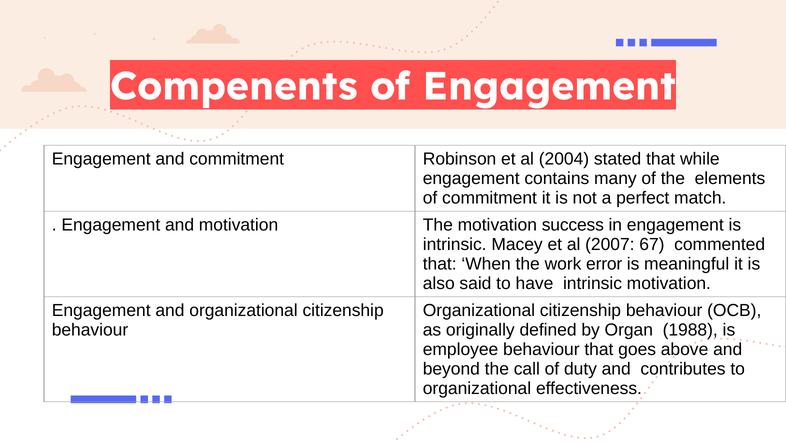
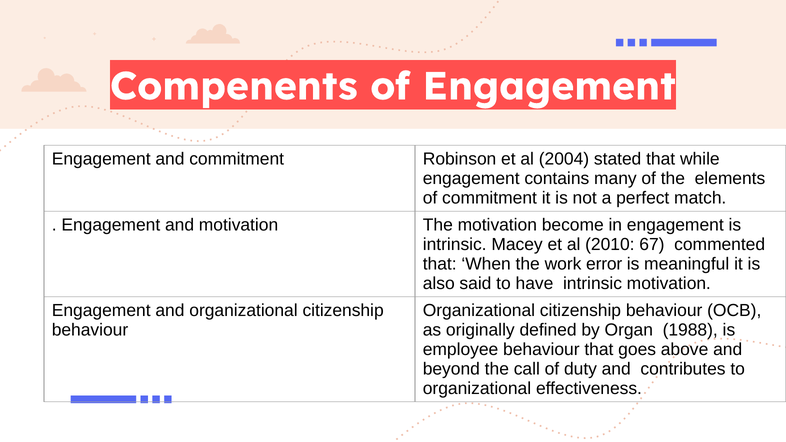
success: success -> become
2007: 2007 -> 2010
